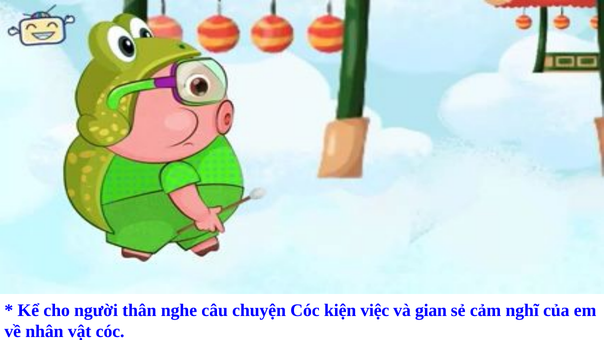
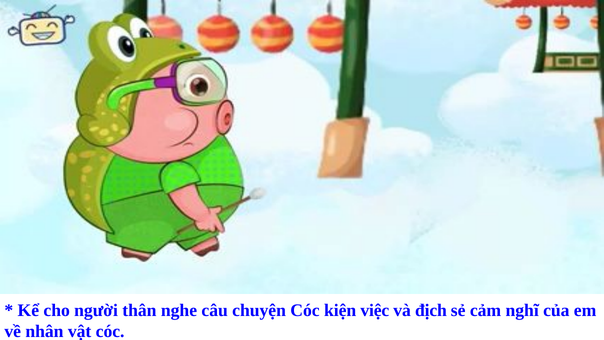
gian: gian -> địch
